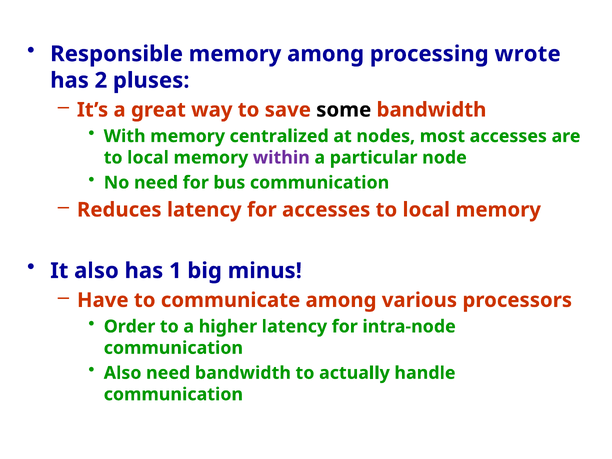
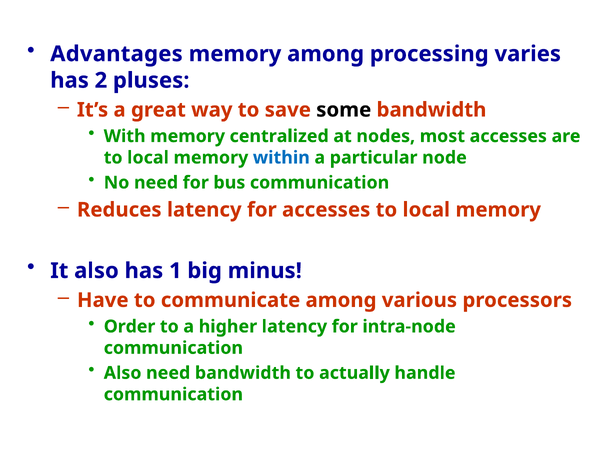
Responsible: Responsible -> Advantages
wrote: wrote -> varies
within colour: purple -> blue
